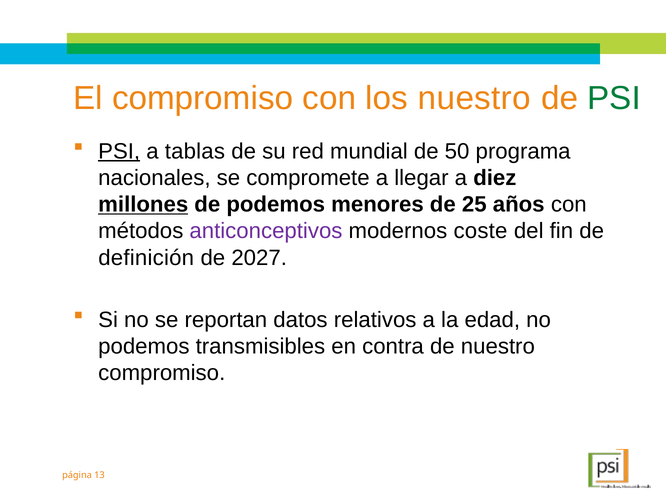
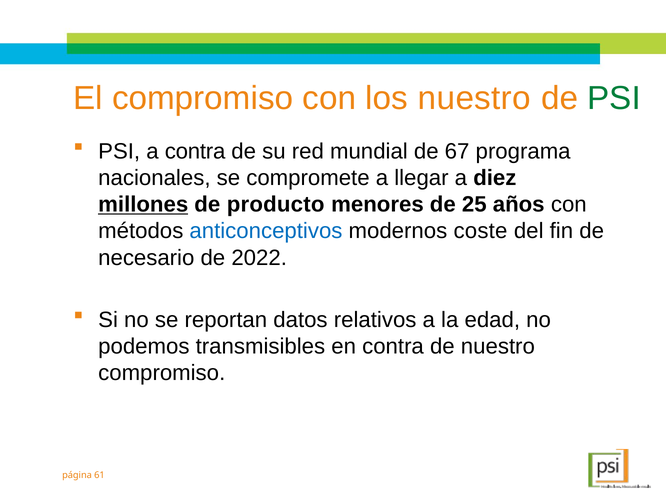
PSI at (119, 151) underline: present -> none
a tablas: tablas -> contra
50: 50 -> 67
de podemos: podemos -> producto
anticonceptivos colour: purple -> blue
definición: definición -> necesario
2027: 2027 -> 2022
13: 13 -> 61
